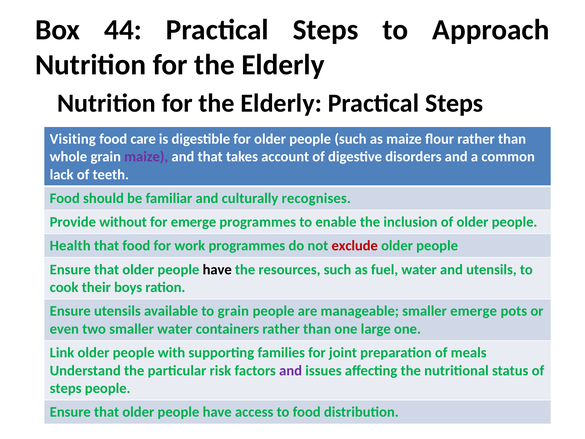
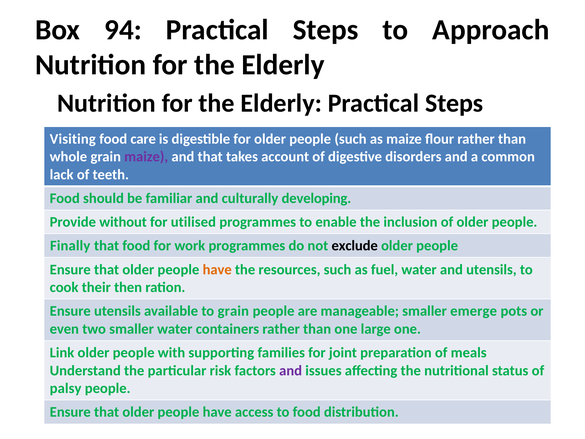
44: 44 -> 94
recognises: recognises -> developing
for emerge: emerge -> utilised
Health: Health -> Finally
exclude colour: red -> black
have at (217, 269) colour: black -> orange
boys: boys -> then
steps at (66, 388): steps -> palsy
